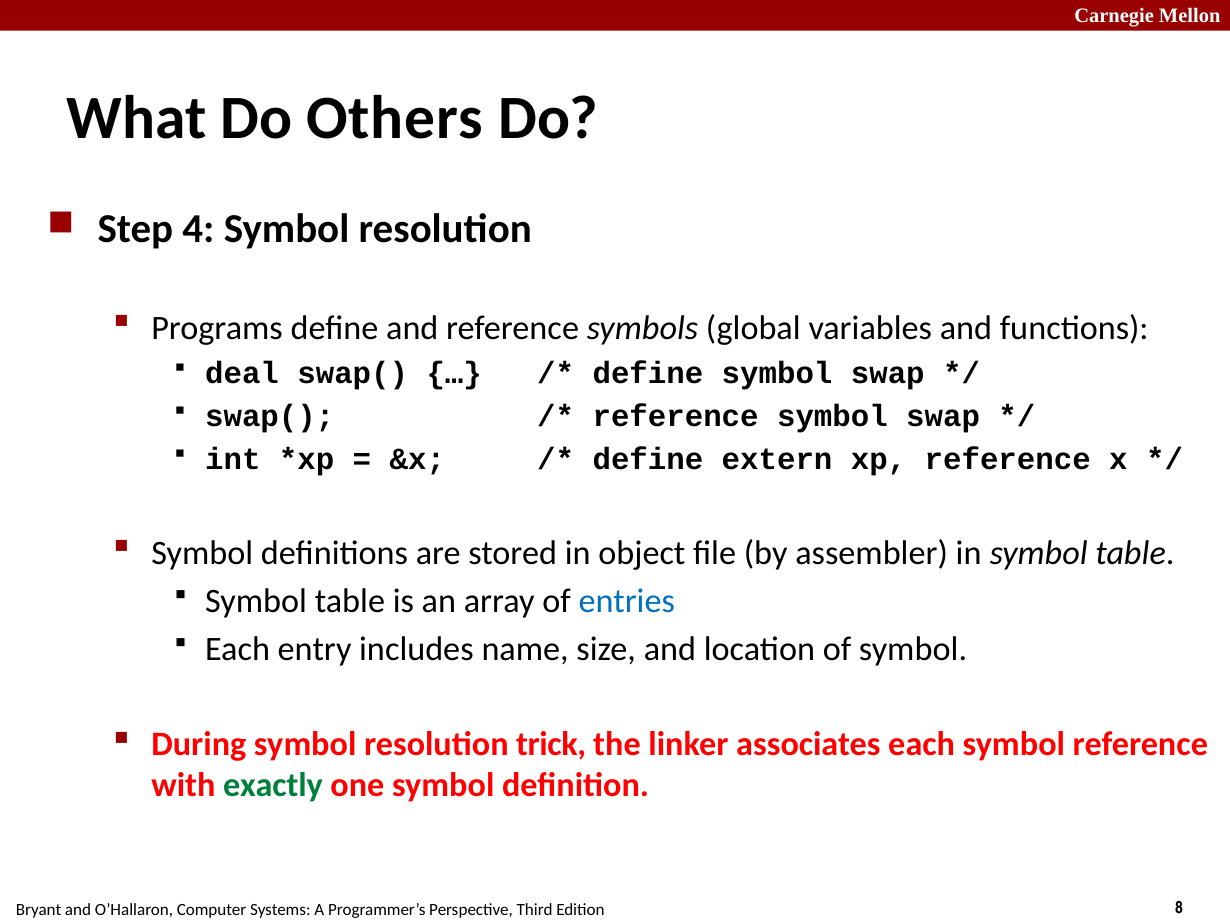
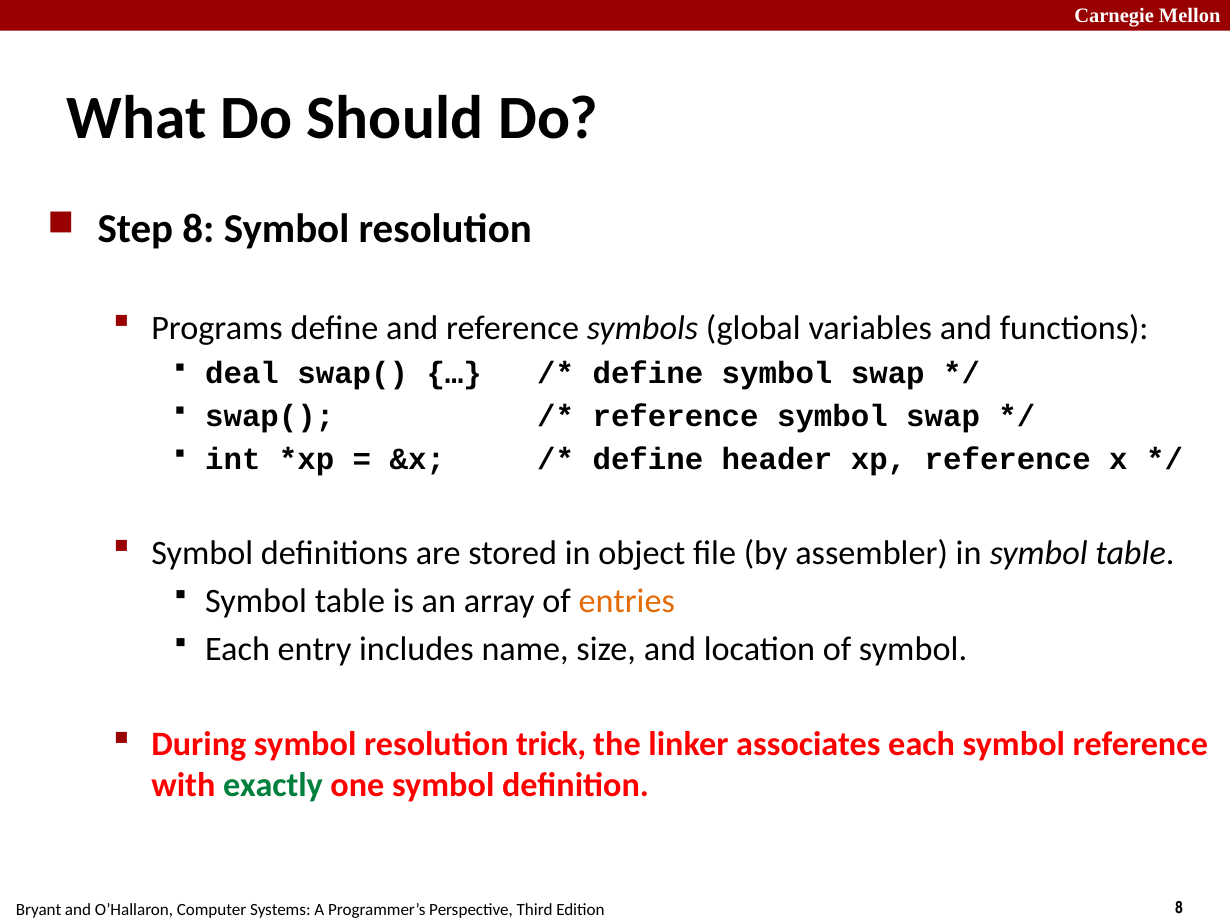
Others: Others -> Should
Step 4: 4 -> 8
extern: extern -> header
entries colour: blue -> orange
